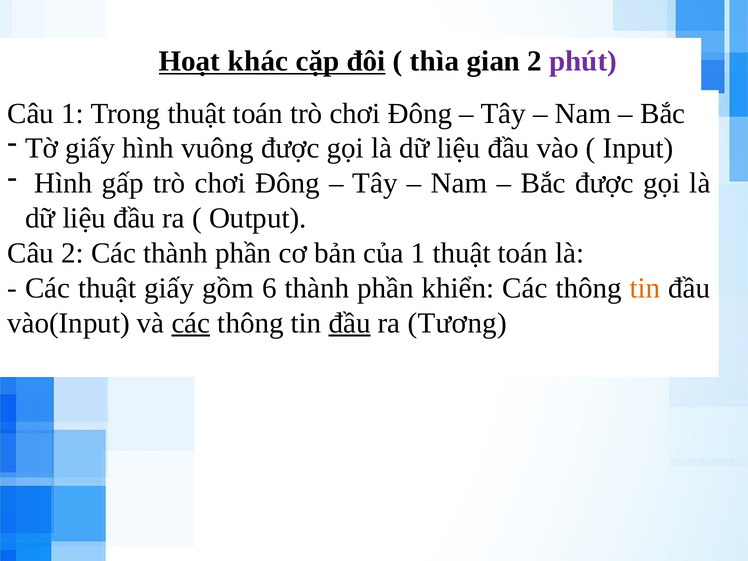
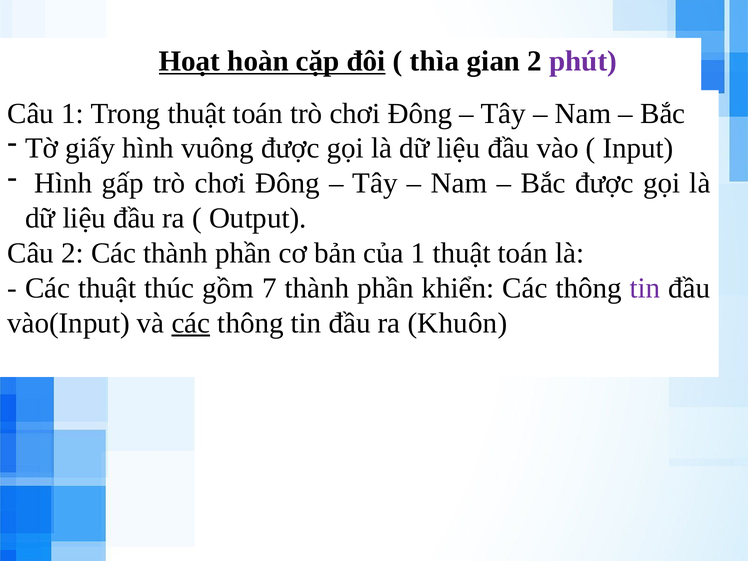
khác: khác -> hoàn
giấy at (169, 288): giấy -> thúc
6: 6 -> 7
tin at (645, 288) colour: orange -> purple
đầu at (350, 323) underline: present -> none
Tương: Tương -> Khuôn
